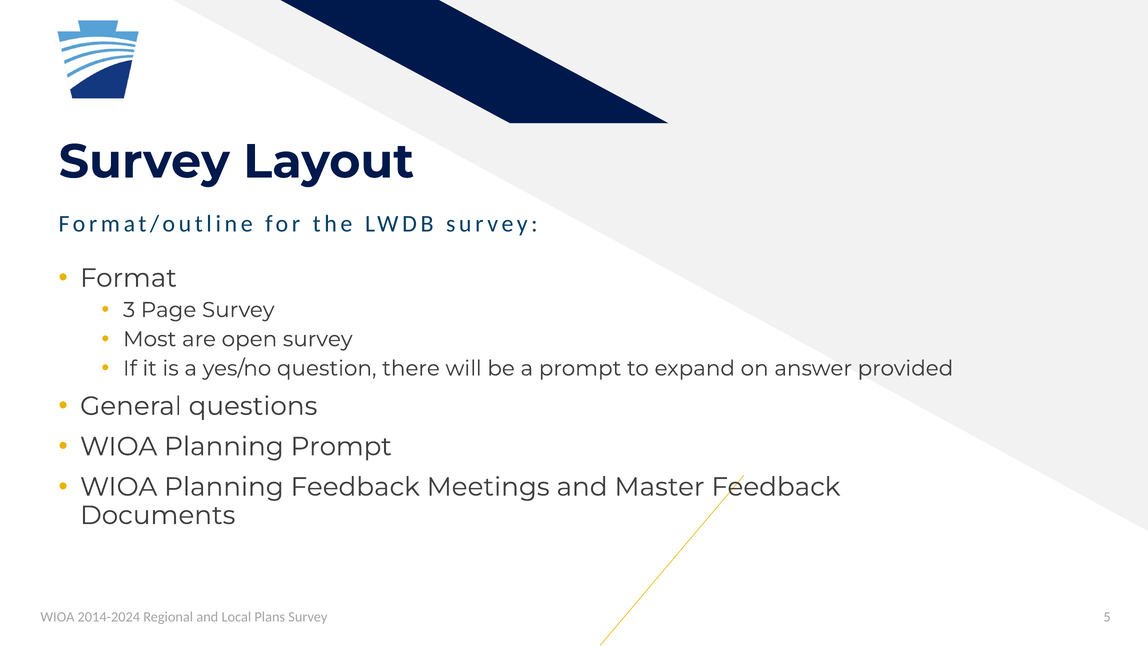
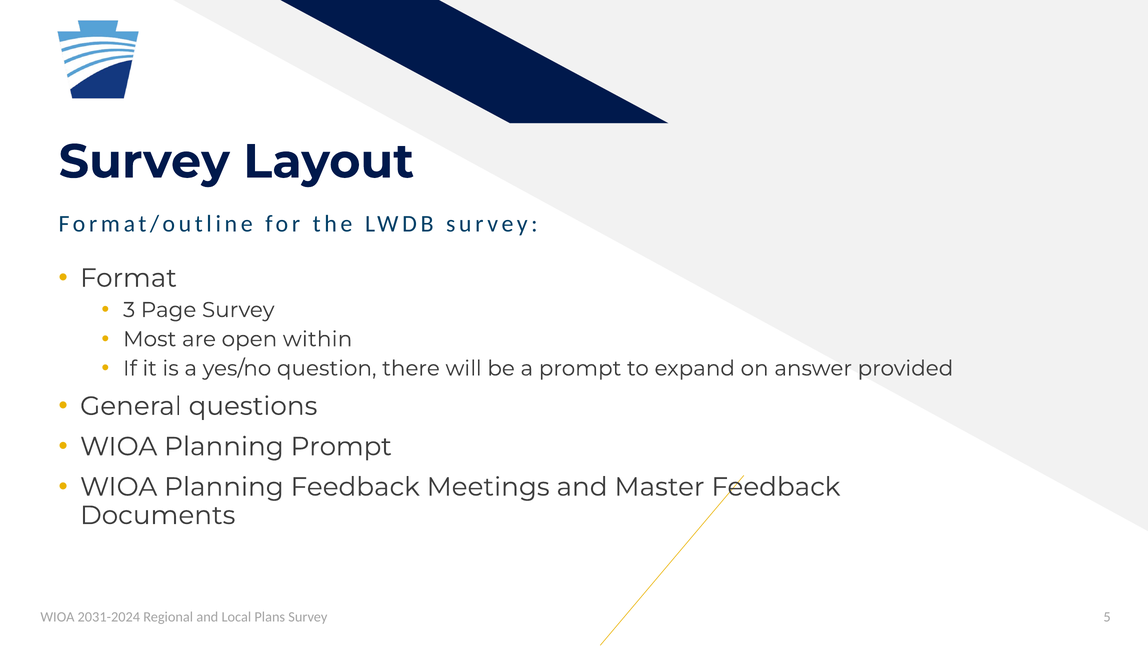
open survey: survey -> within
2014-2024: 2014-2024 -> 2031-2024
